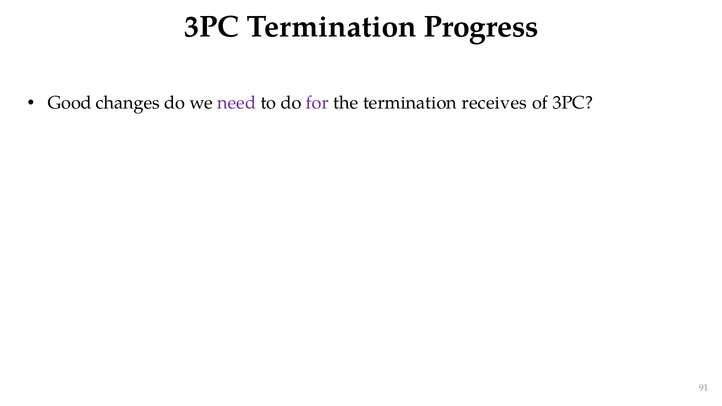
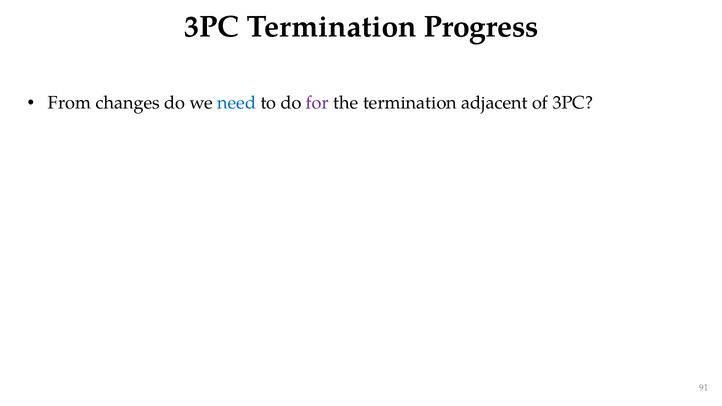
Good: Good -> From
need colour: purple -> blue
receives: receives -> adjacent
